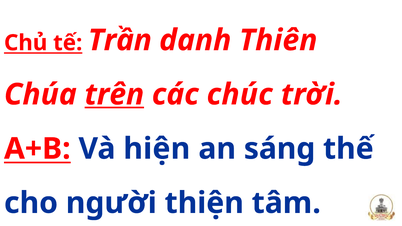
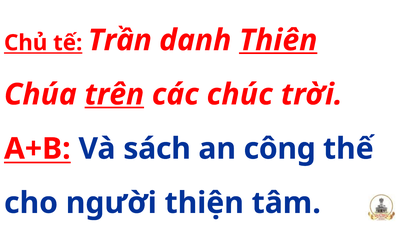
Thiên underline: none -> present
hiện: hiện -> sách
sáng: sáng -> công
